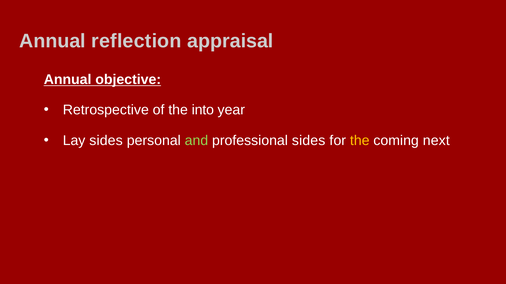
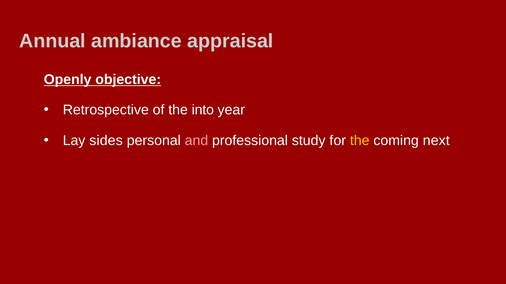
reflection: reflection -> ambiance
Annual at (68, 80): Annual -> Openly
and colour: light green -> pink
professional sides: sides -> study
